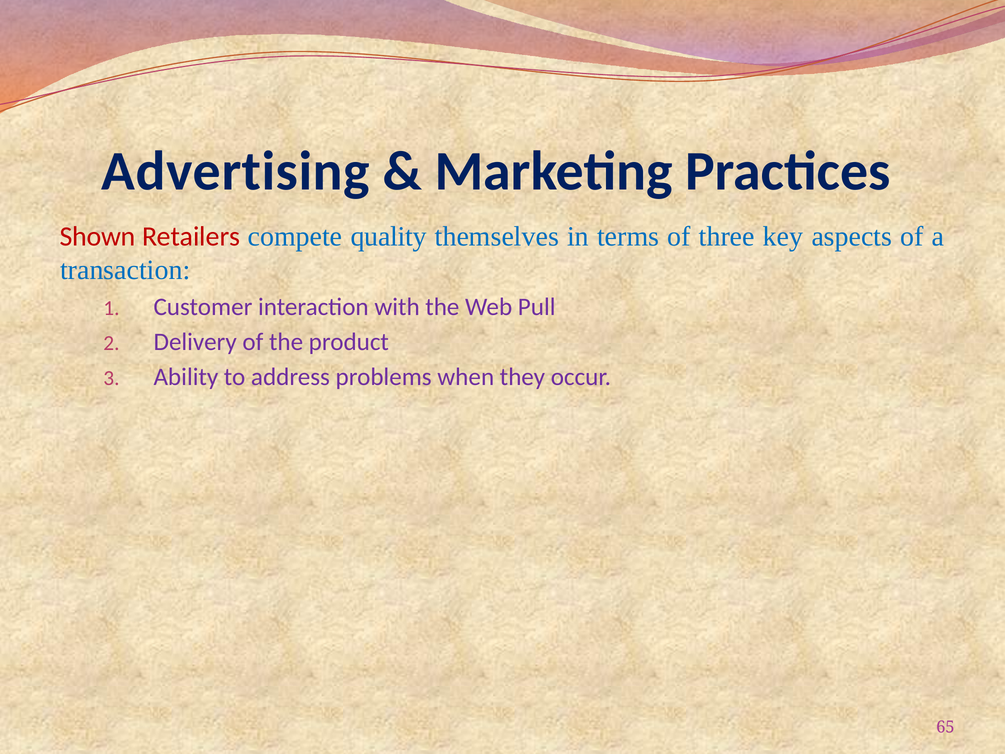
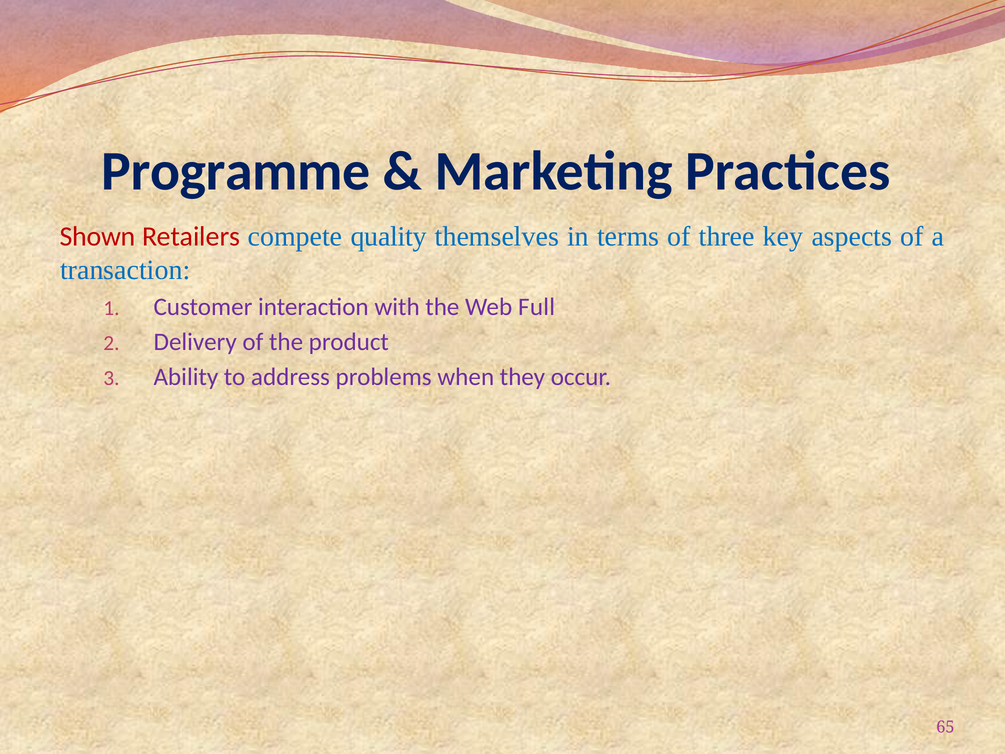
Advertising: Advertising -> Programme
Pull: Pull -> Full
